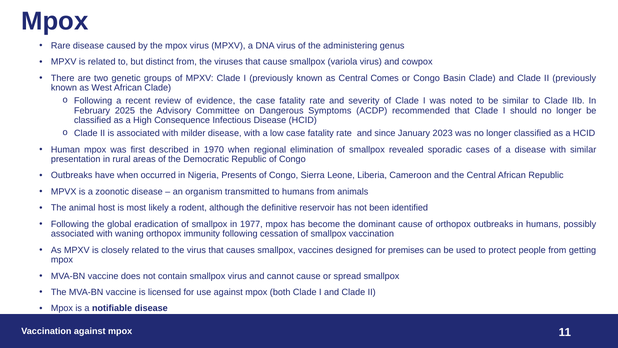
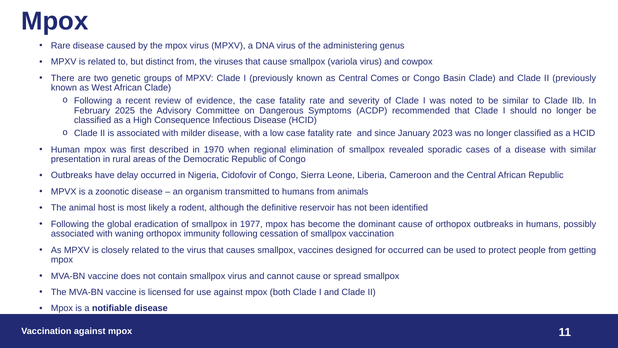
have when: when -> delay
Presents: Presents -> Cidofovir
for premises: premises -> occurred
